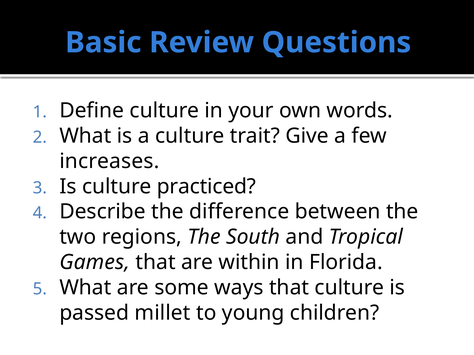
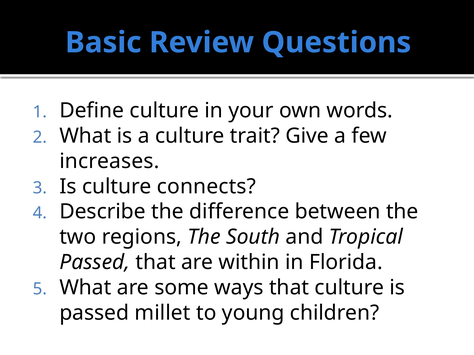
practiced: practiced -> connects
Games at (95, 263): Games -> Passed
